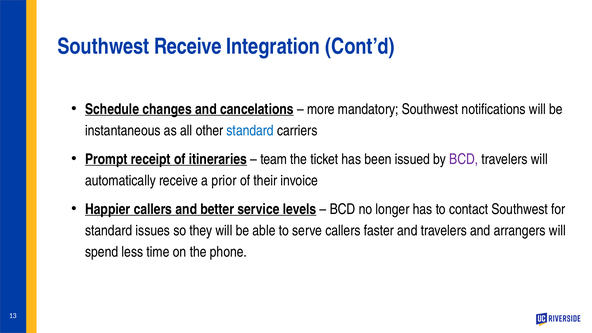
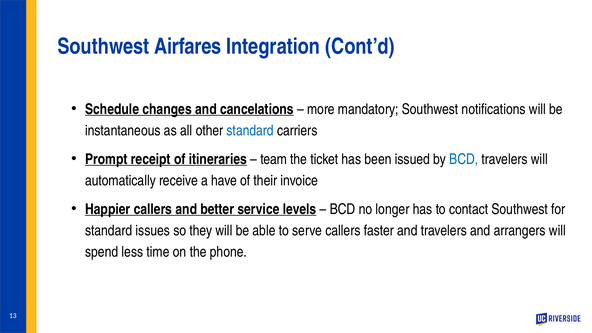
Southwest Receive: Receive -> Airfares
BCD at (464, 159) colour: purple -> blue
prior: prior -> have
